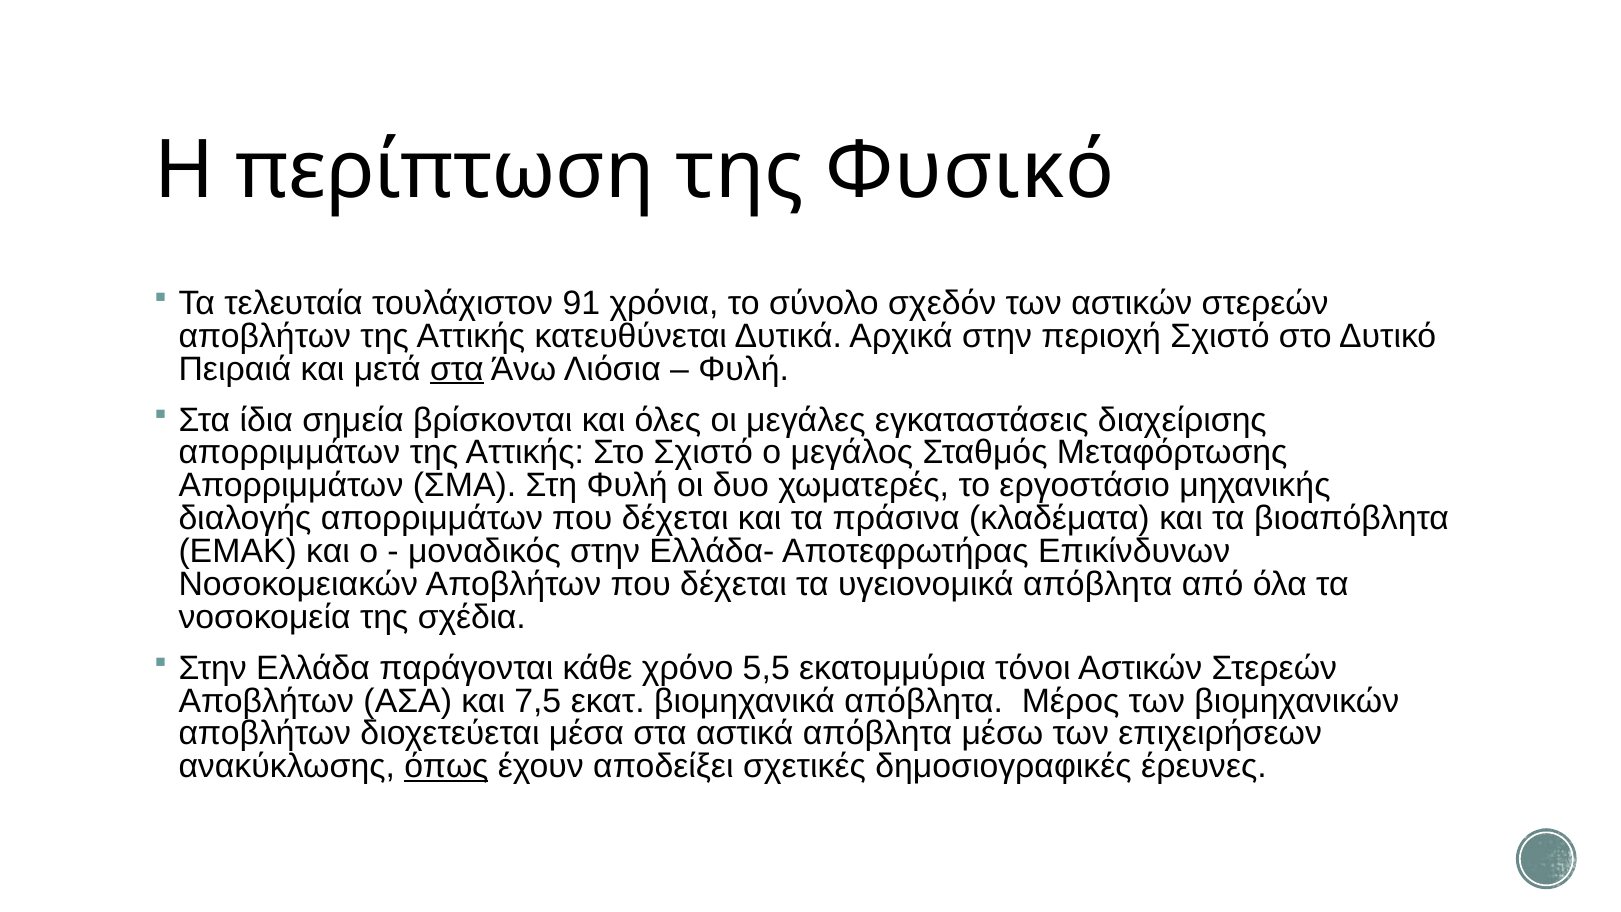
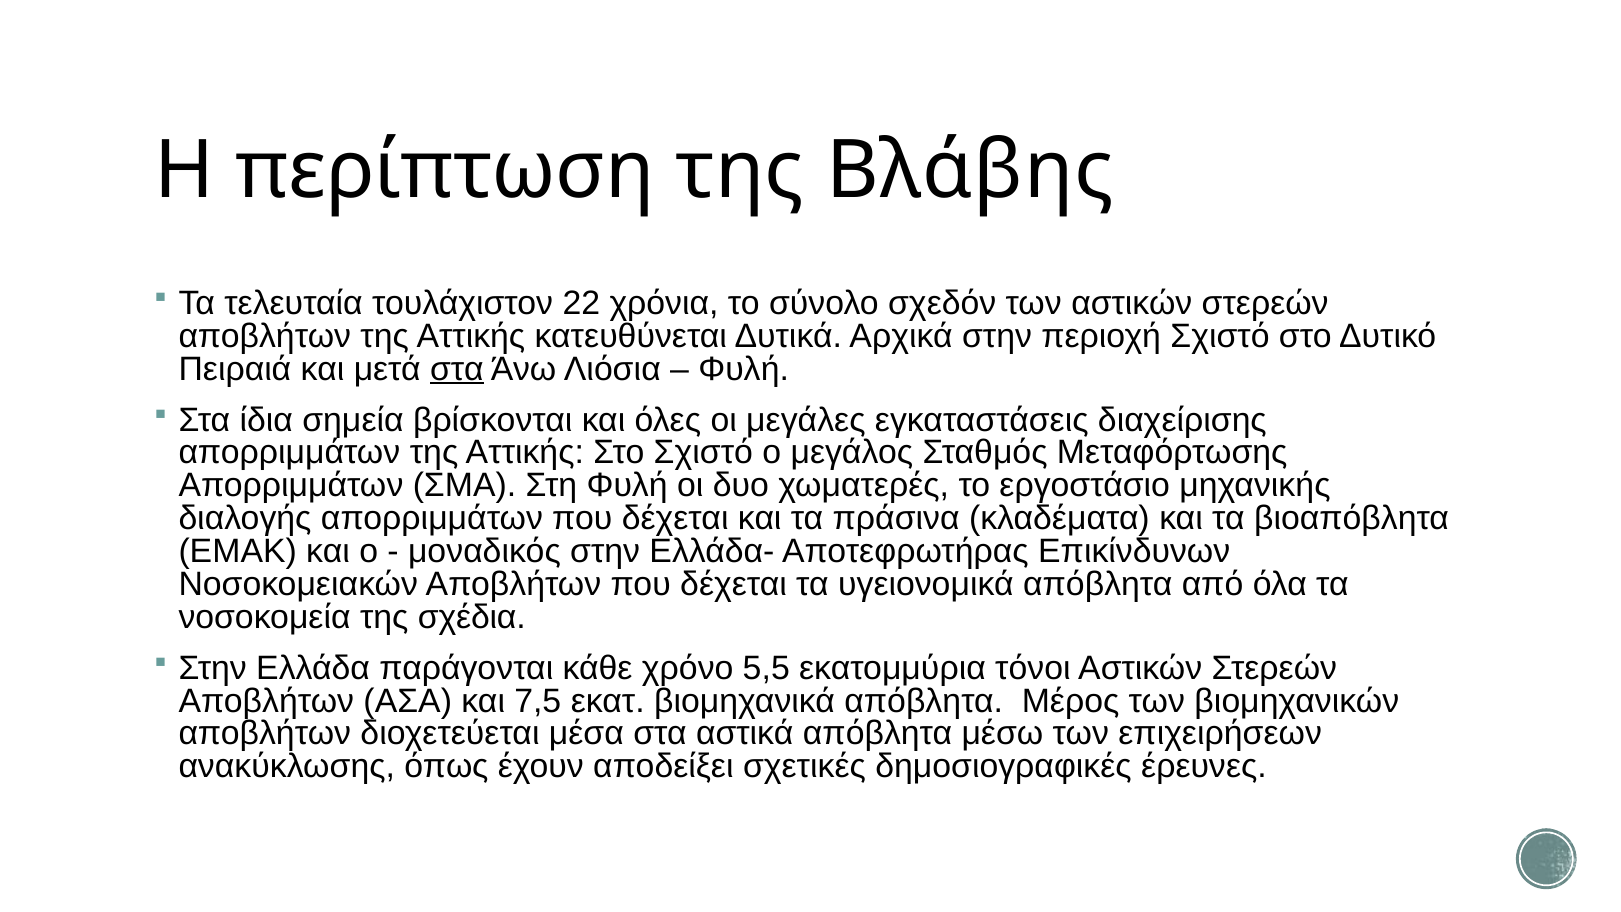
Φυσικό: Φυσικό -> Βλάβης
91: 91 -> 22
όπως underline: present -> none
